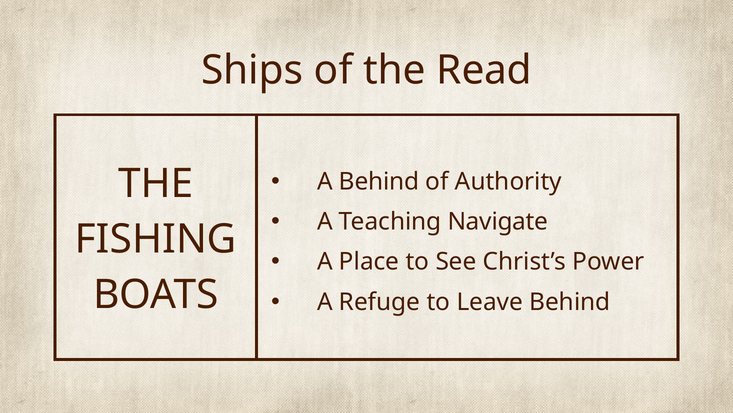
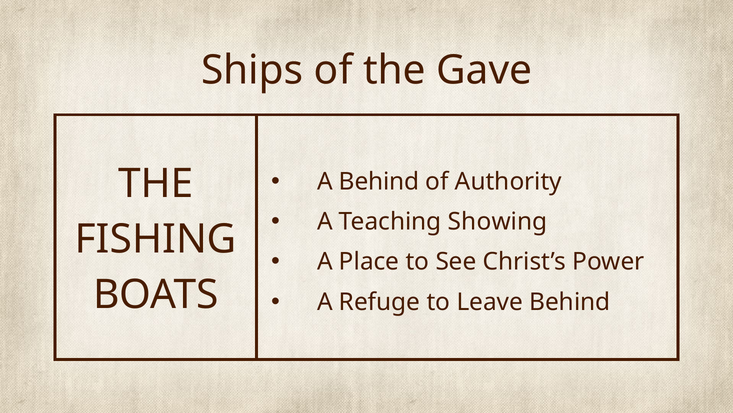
Read: Read -> Gave
Navigate: Navigate -> Showing
